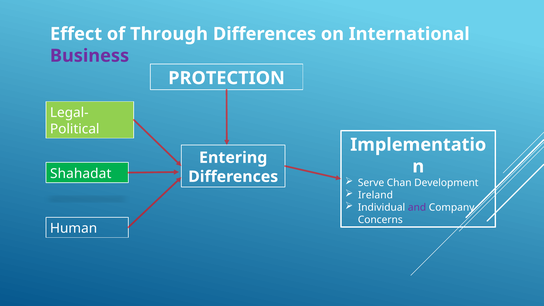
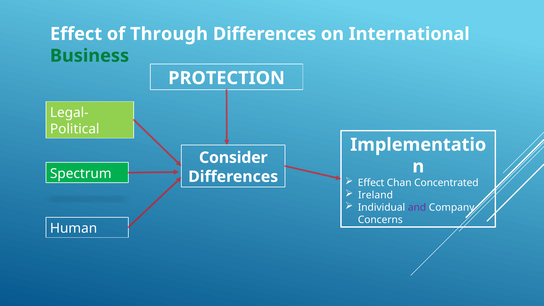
Business colour: purple -> green
Entering: Entering -> Consider
Shahadat: Shahadat -> Spectrum
Serve at (371, 183): Serve -> Effect
Development: Development -> Concentrated
